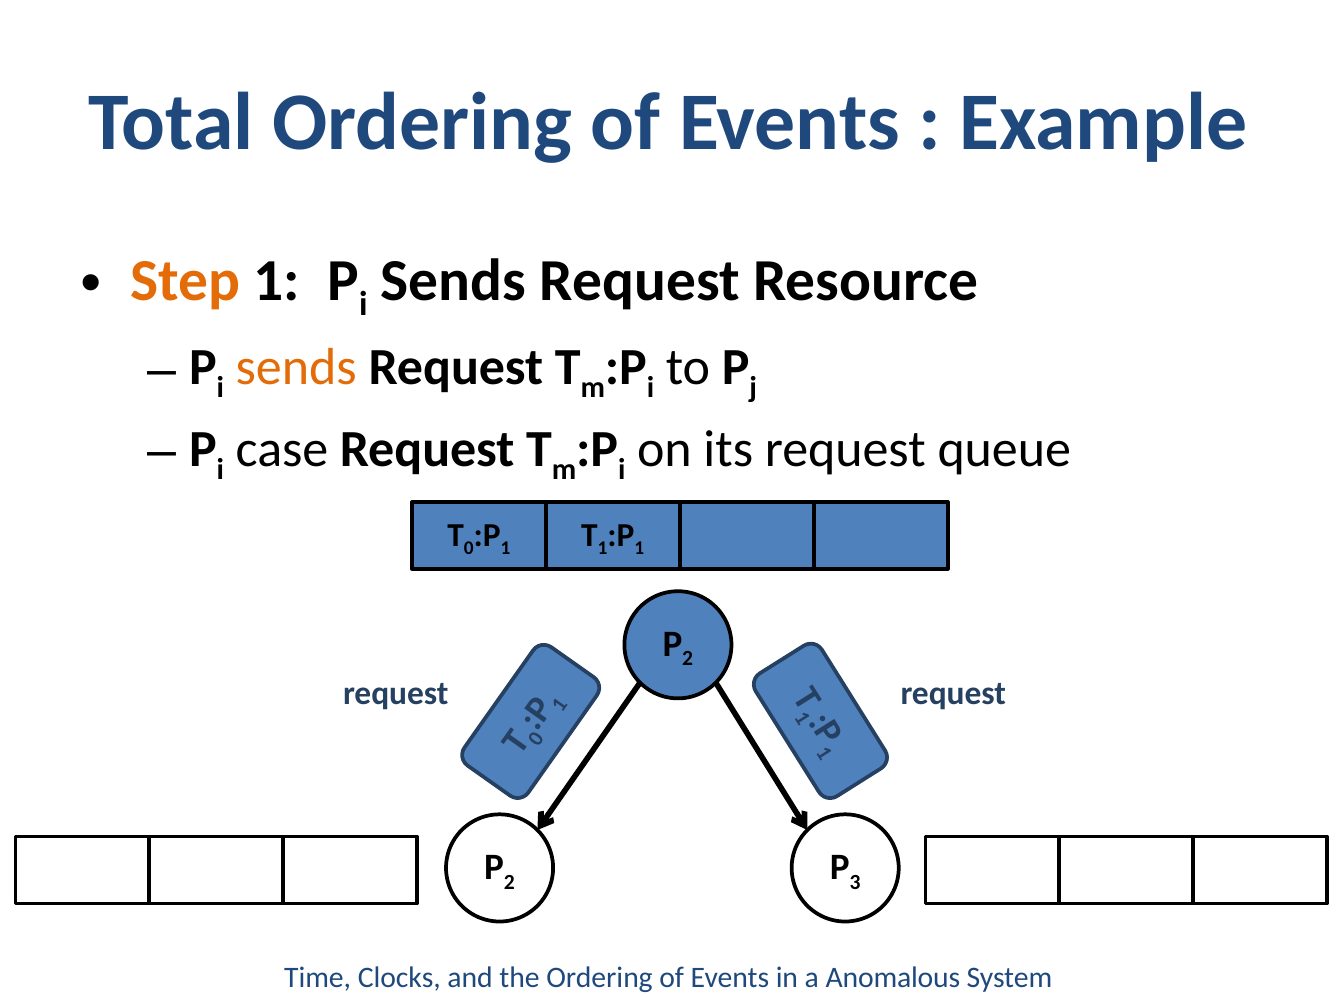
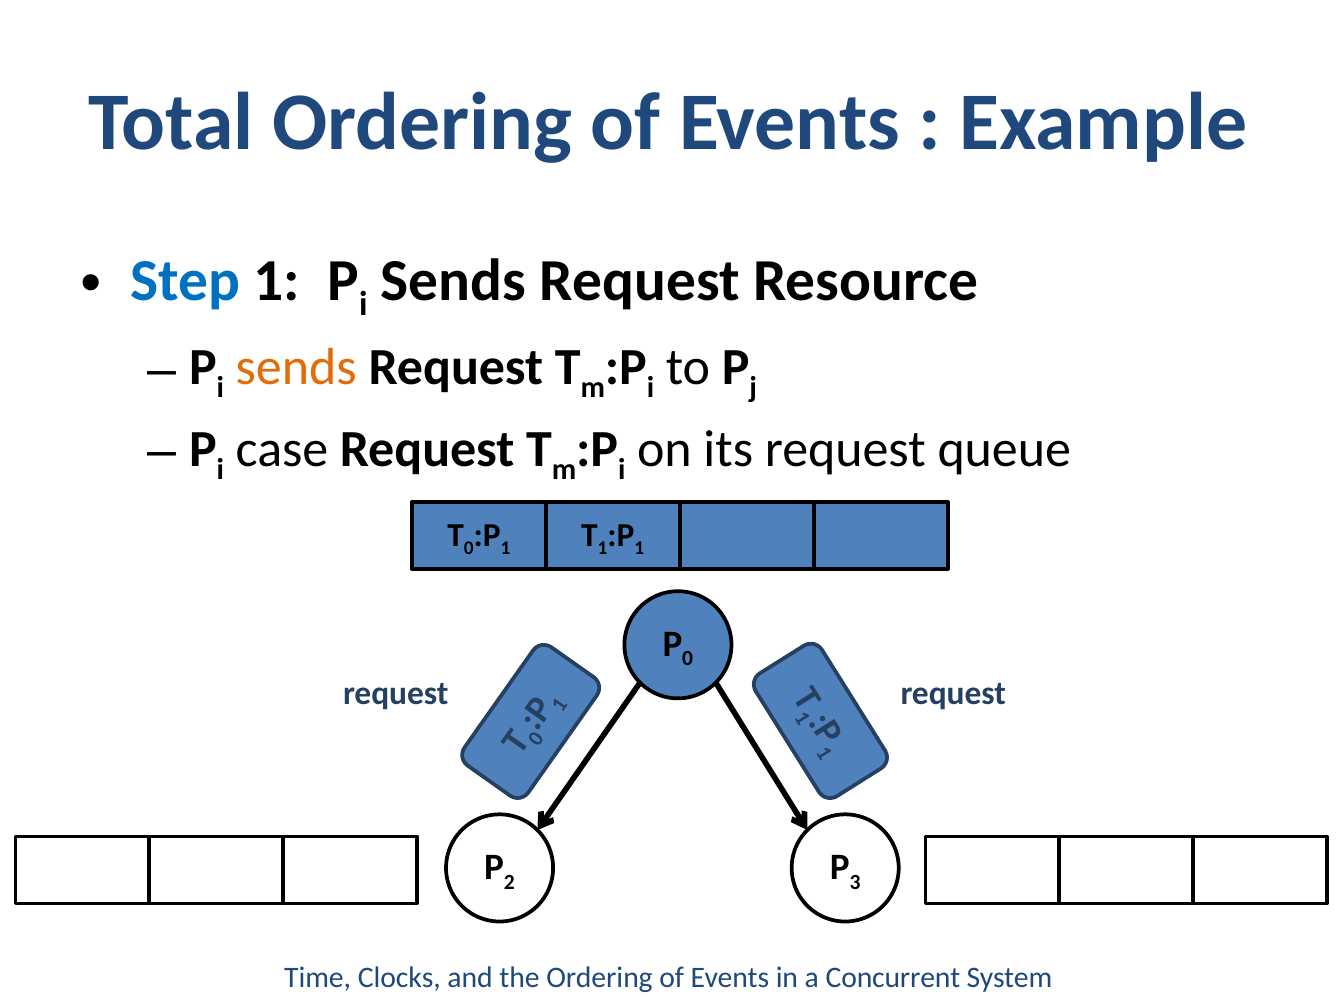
Step colour: orange -> blue
2 at (688, 658): 2 -> 0
Anomalous: Anomalous -> Concurrent
